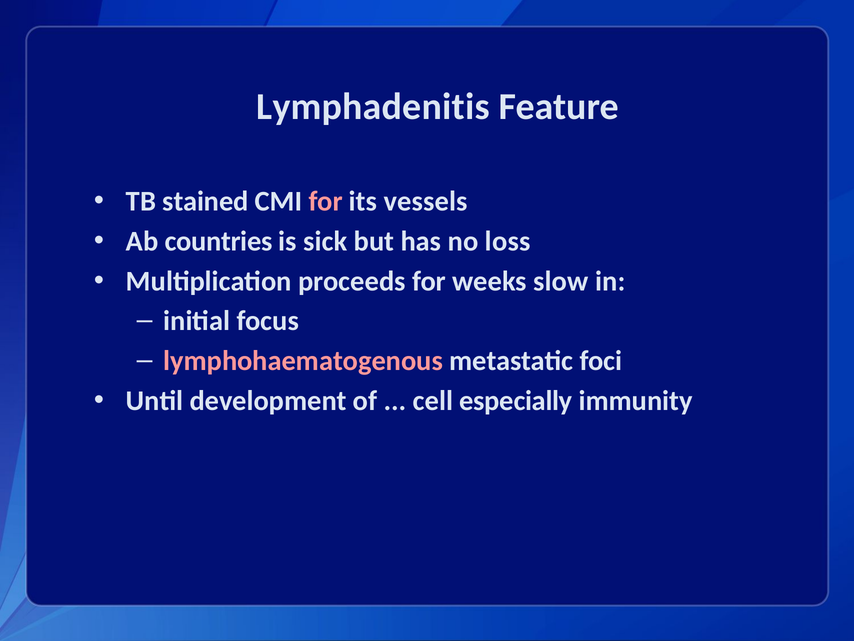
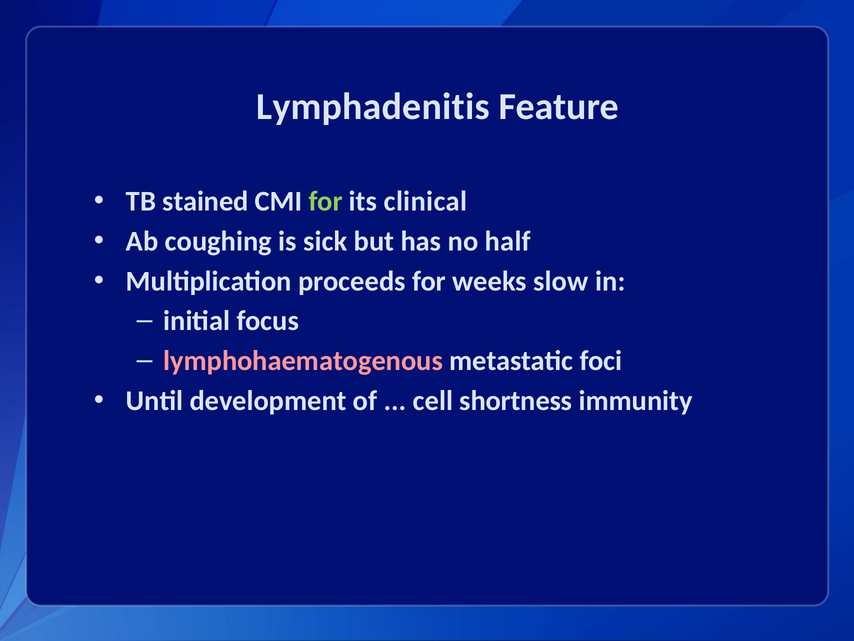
for at (326, 201) colour: pink -> light green
vessels: vessels -> clinical
countries: countries -> coughing
loss: loss -> half
especially: especially -> shortness
